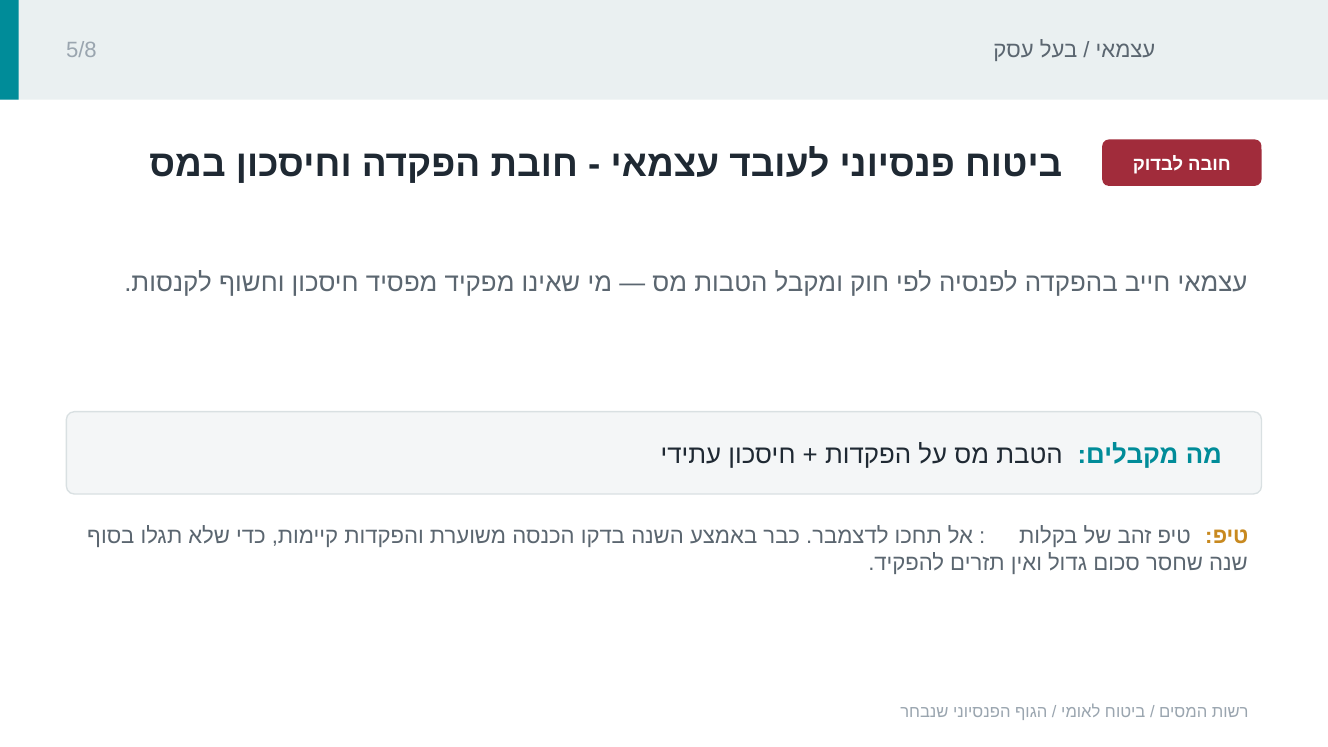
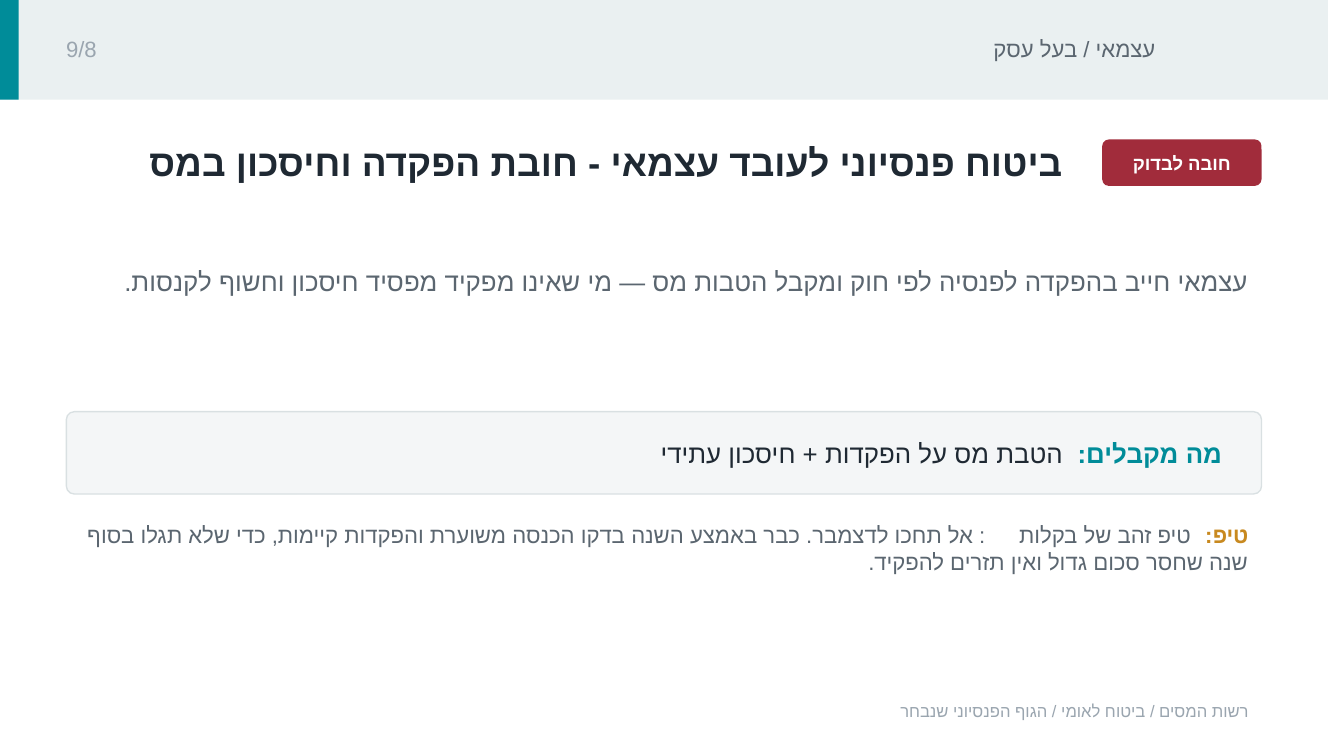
5/8: 5/8 -> 9/8
